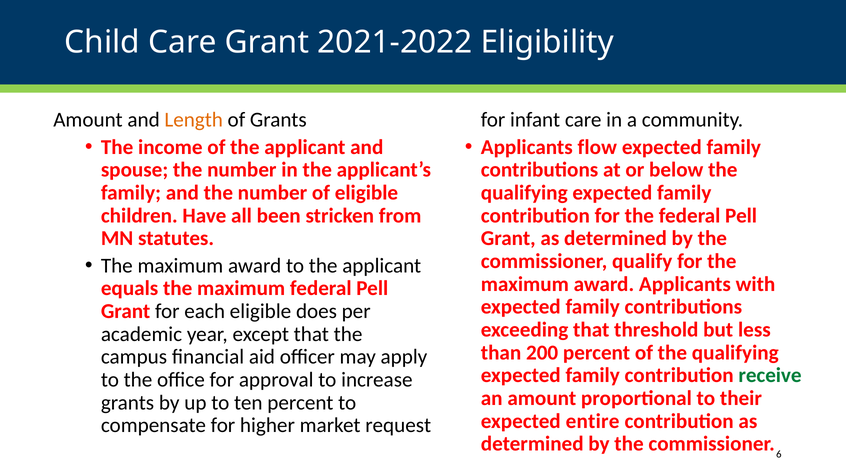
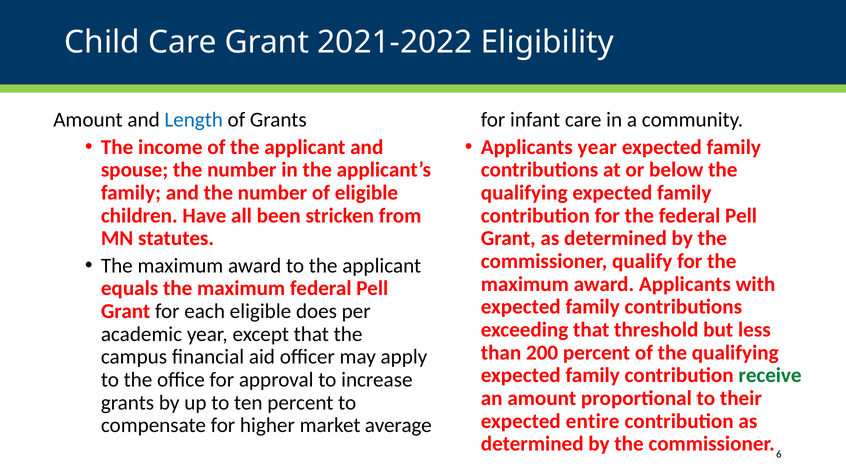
Length colour: orange -> blue
Applicants flow: flow -> year
request: request -> average
